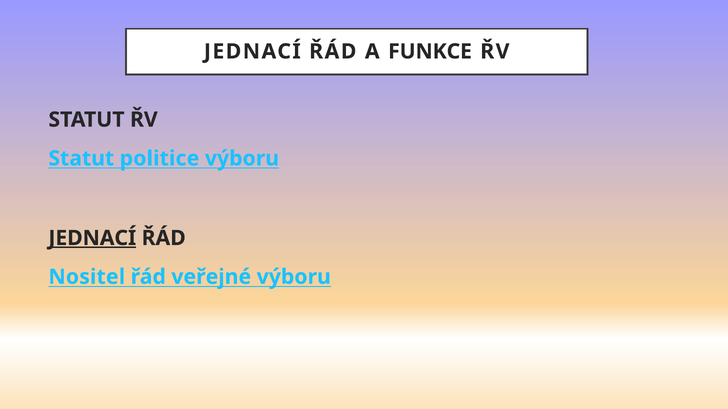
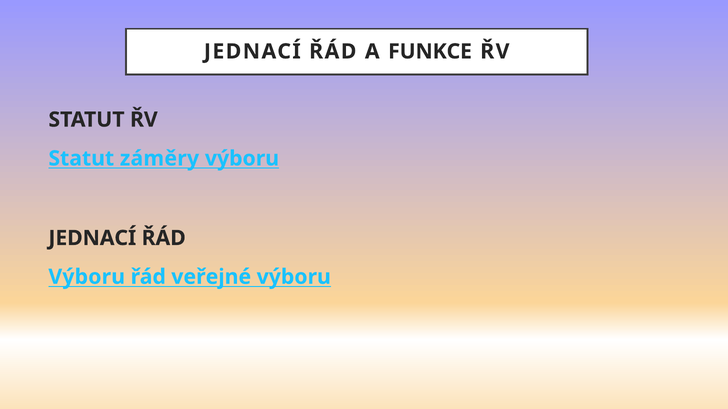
politice: politice -> záměry
JEDNACÍ at (92, 238) underline: present -> none
Nositel at (87, 277): Nositel -> Výboru
